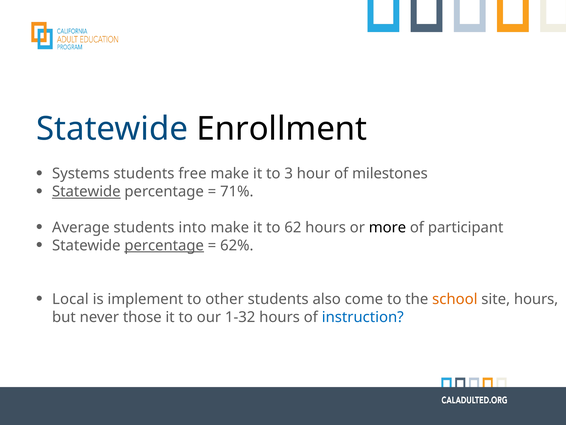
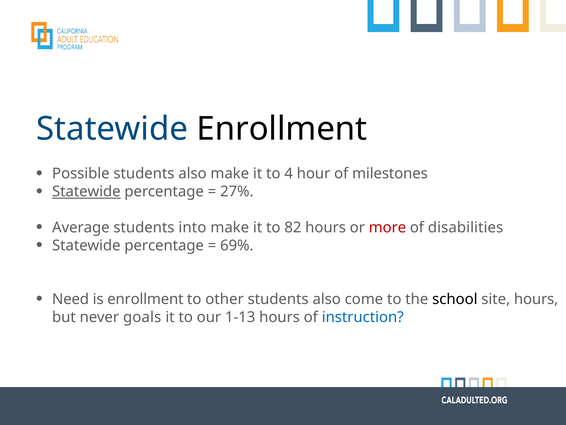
Systems: Systems -> Possible
free at (192, 174): free -> also
3: 3 -> 4
71%: 71% -> 27%
62: 62 -> 82
more colour: black -> red
participant: participant -> disabilities
percentage at (164, 245) underline: present -> none
62%: 62% -> 69%
Local: Local -> Need
is implement: implement -> enrollment
school colour: orange -> black
those: those -> goals
1-32: 1-32 -> 1-13
